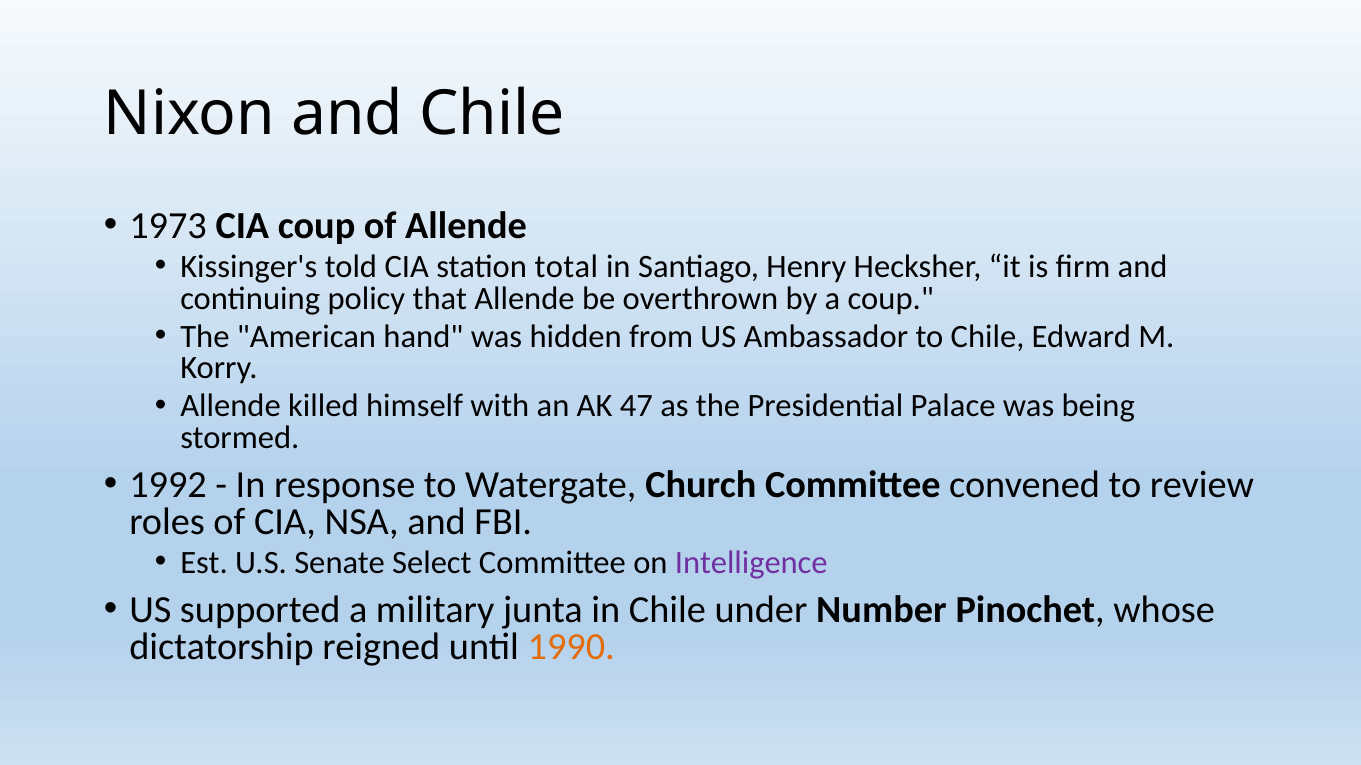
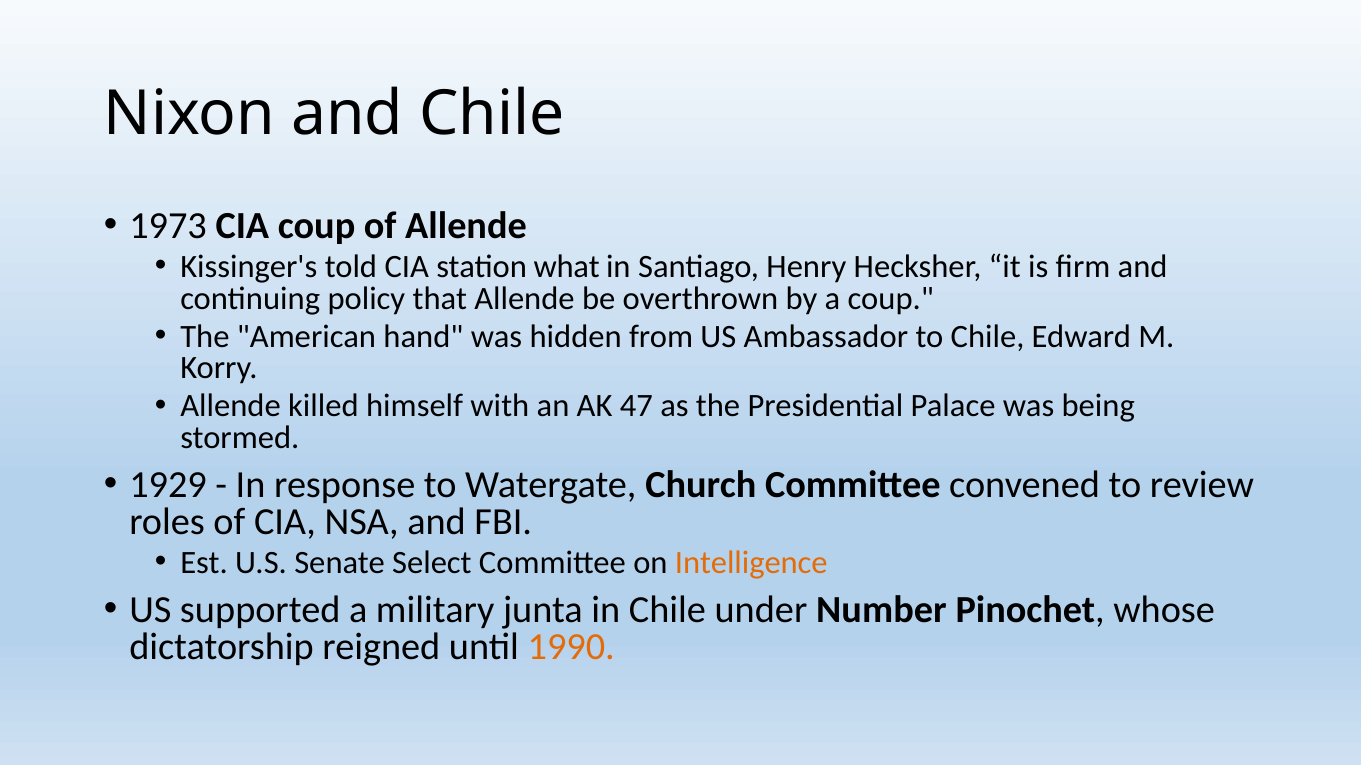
total: total -> what
1992: 1992 -> 1929
Intelligence colour: purple -> orange
